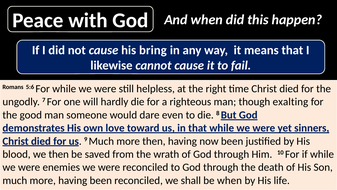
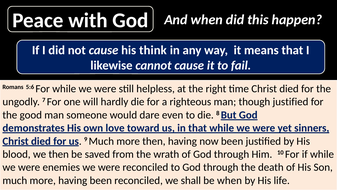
bring: bring -> think
though exalting: exalting -> justified
